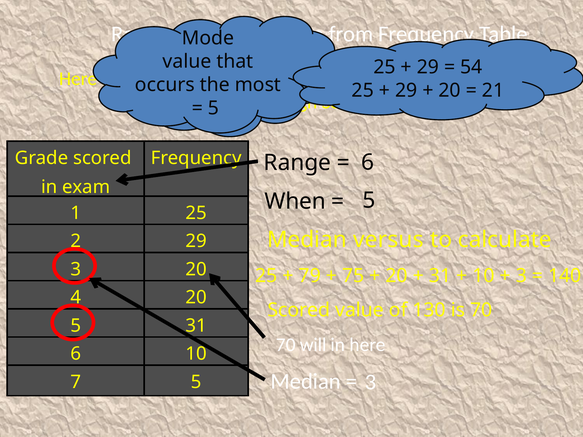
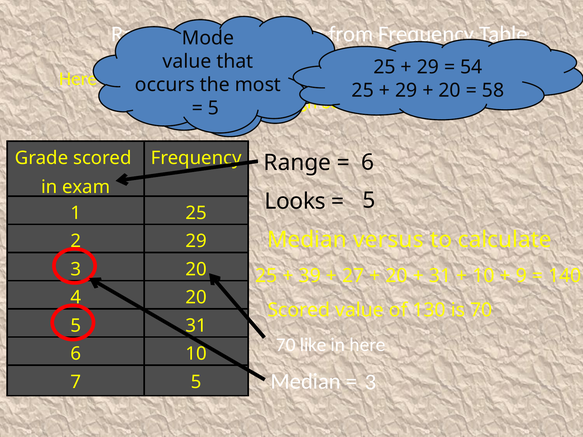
21: 21 -> 58
When: When -> Looks
79: 79 -> 39
75: 75 -> 27
3 at (521, 276): 3 -> 9
will: will -> like
